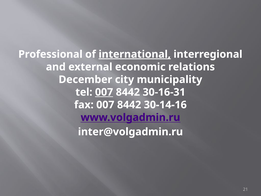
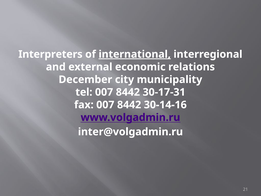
Professional: Professional -> Interpreters
007 at (104, 92) underline: present -> none
30-16-31: 30-16-31 -> 30-17-31
